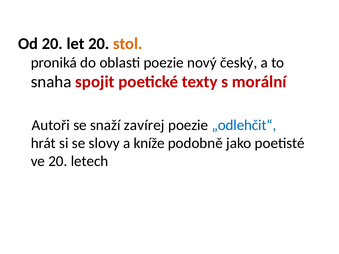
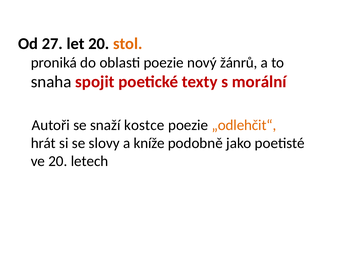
Od 20: 20 -> 27
český: český -> žánrů
zavírej: zavírej -> kostce
„odlehčit“ colour: blue -> orange
